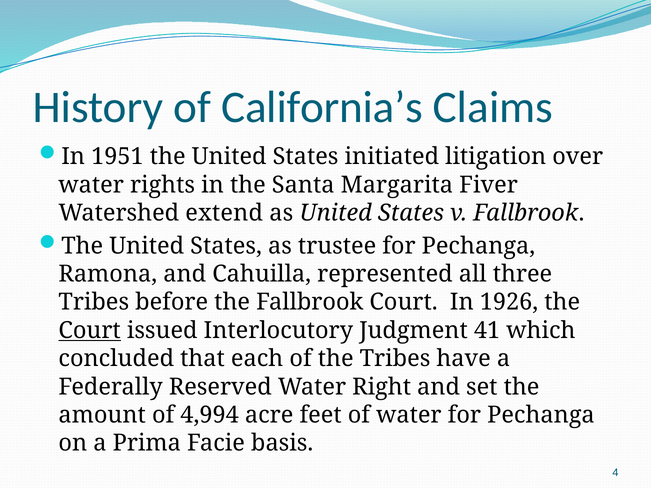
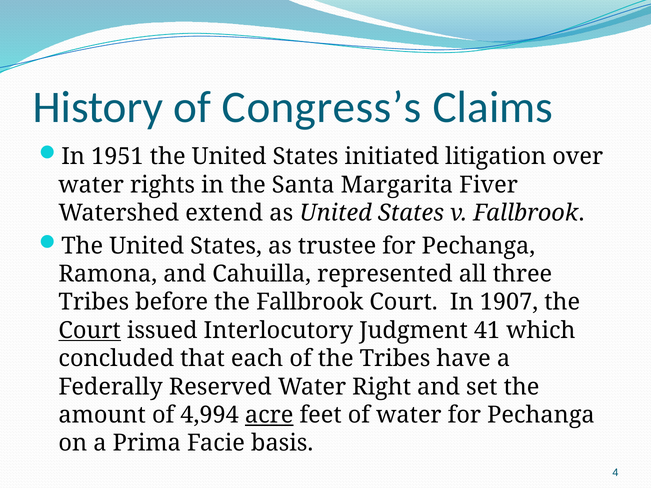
California’s: California’s -> Congress’s
1926: 1926 -> 1907
acre underline: none -> present
